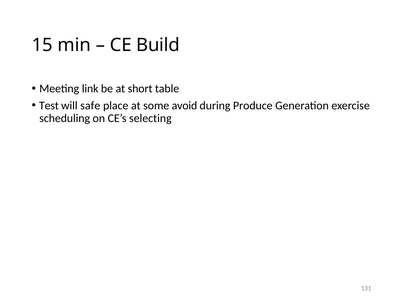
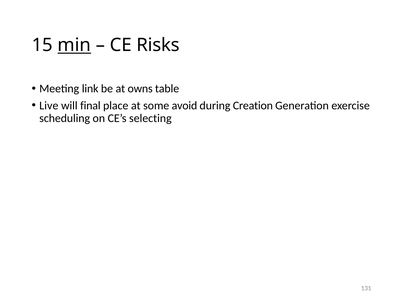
min underline: none -> present
Build: Build -> Risks
short: short -> owns
Test: Test -> Live
safe: safe -> final
Produce: Produce -> Creation
